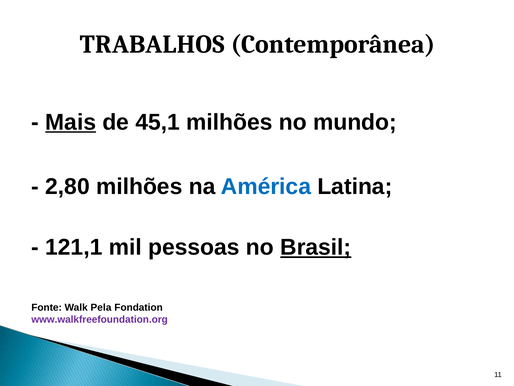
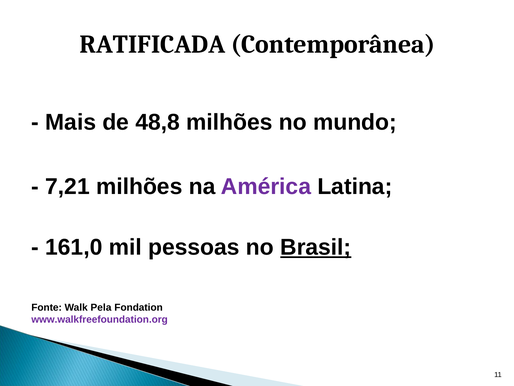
TRABALHOS: TRABALHOS -> RATIFICADA
Mais underline: present -> none
45,1: 45,1 -> 48,8
2,80: 2,80 -> 7,21
América colour: blue -> purple
121,1: 121,1 -> 161,0
